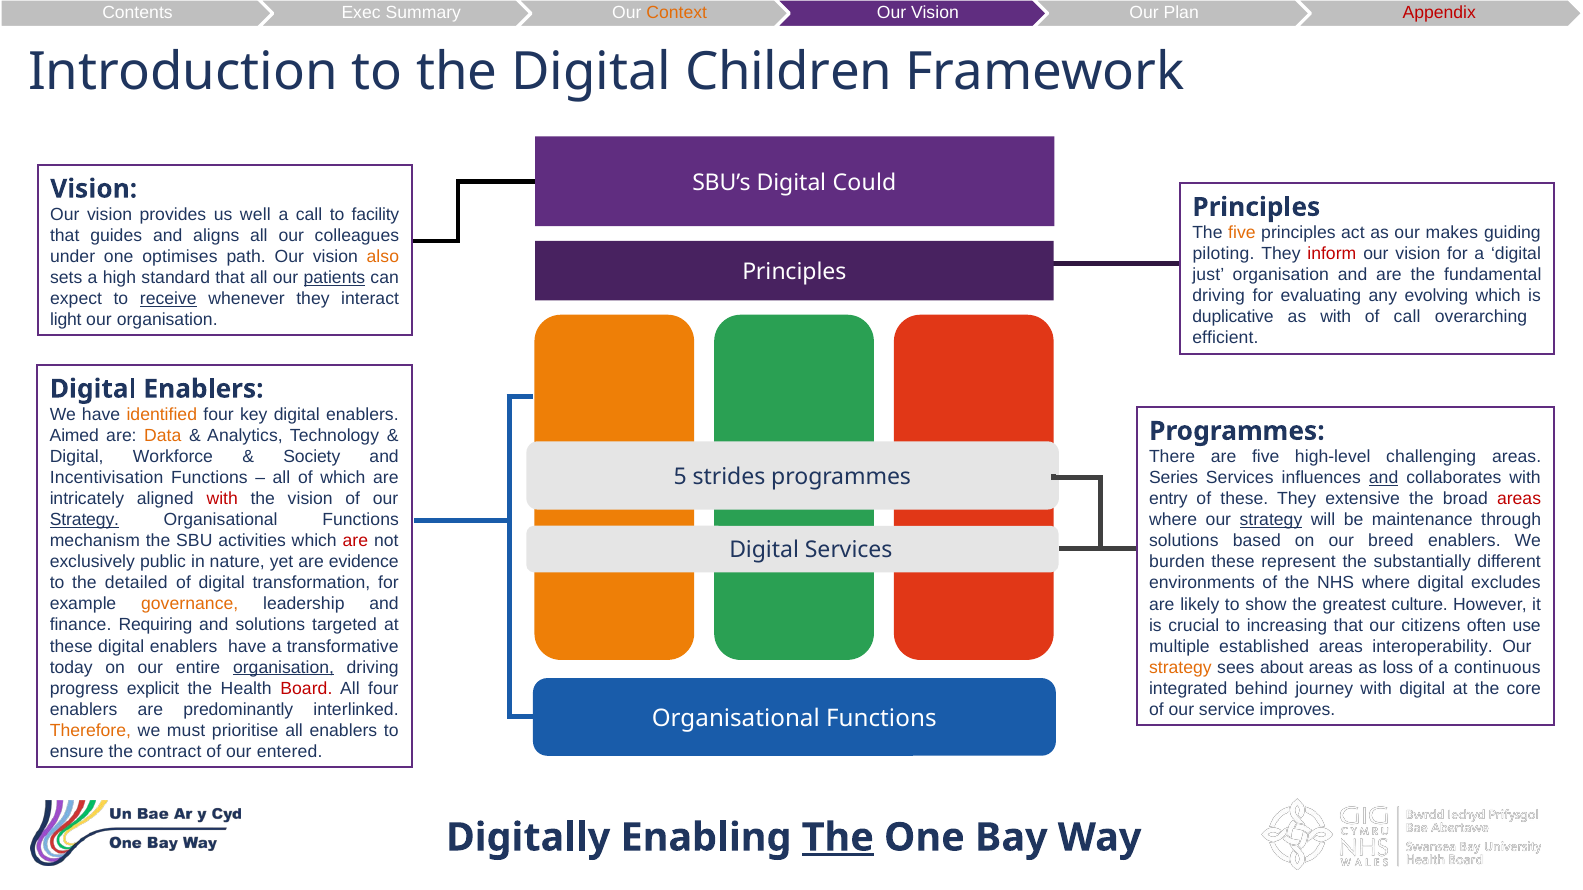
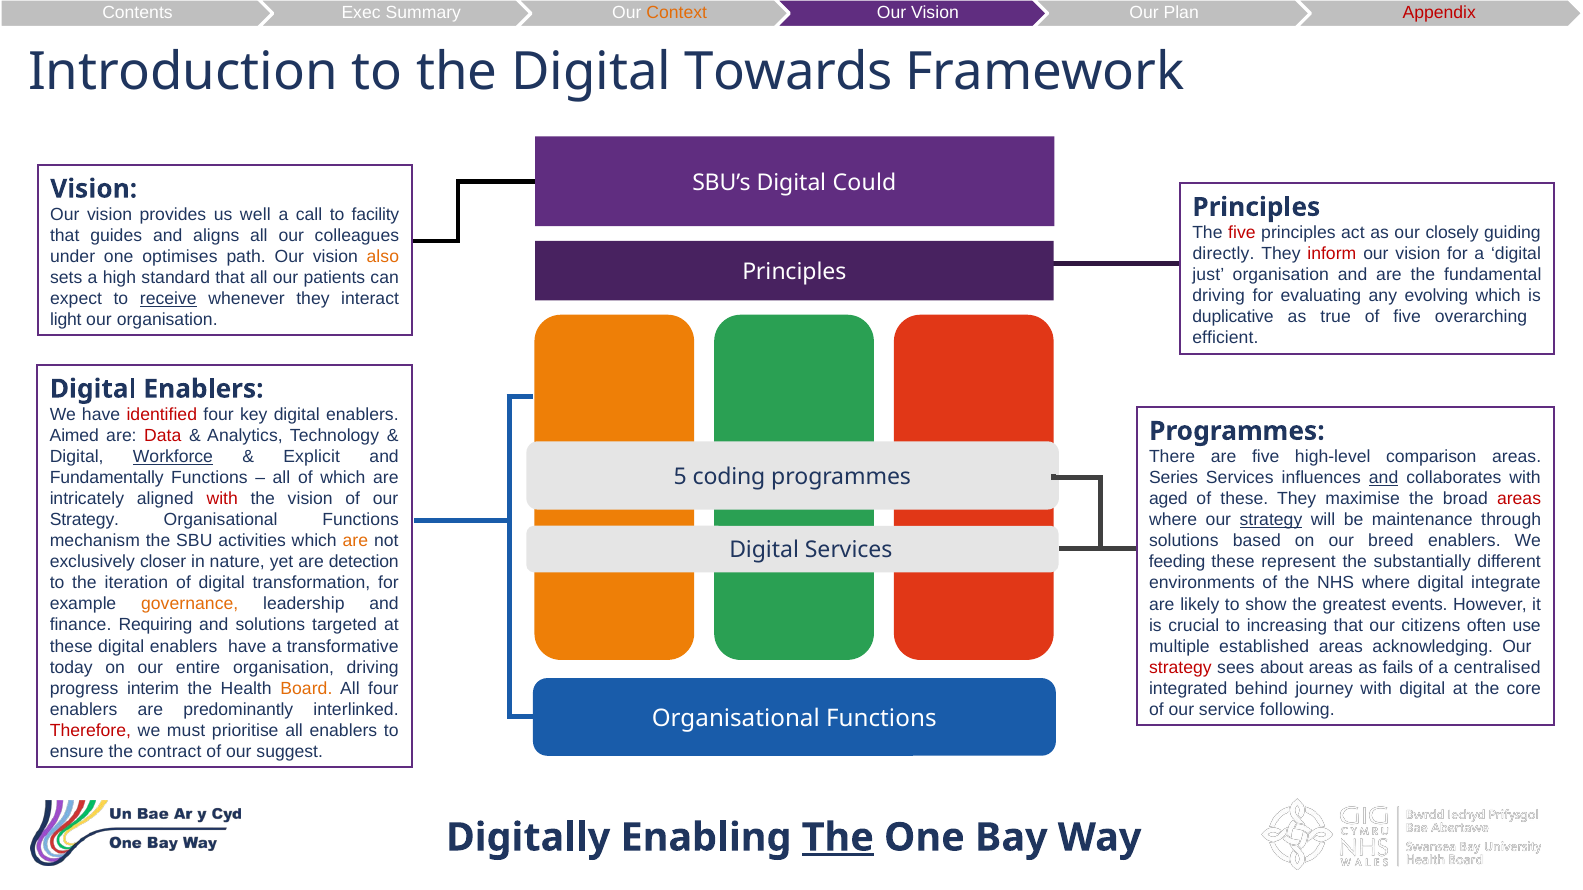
Children: Children -> Towards
five at (1242, 233) colour: orange -> red
makes: makes -> closely
piloting: piloting -> directly
patients underline: present -> none
as with: with -> true
of call: call -> five
identified colour: orange -> red
Data colour: orange -> red
Workforce underline: none -> present
Society: Society -> Explicit
challenging: challenging -> comparison
Incentivisation: Incentivisation -> Fundamentally
strides: strides -> coding
entry: entry -> aged
extensive: extensive -> maximise
Strategy at (84, 520) underline: present -> none
are at (355, 541) colour: red -> orange
public: public -> closer
evidence: evidence -> detection
burden: burden -> feeding
detailed: detailed -> iteration
excludes: excludes -> integrate
culture: culture -> events
interoperability: interoperability -> acknowledging
organisation at (284, 668) underline: present -> none
strategy at (1180, 668) colour: orange -> red
loss: loss -> fails
continuous: continuous -> centralised
explicit: explicit -> interim
Board colour: red -> orange
improves: improves -> following
Therefore colour: orange -> red
entered: entered -> suggest
